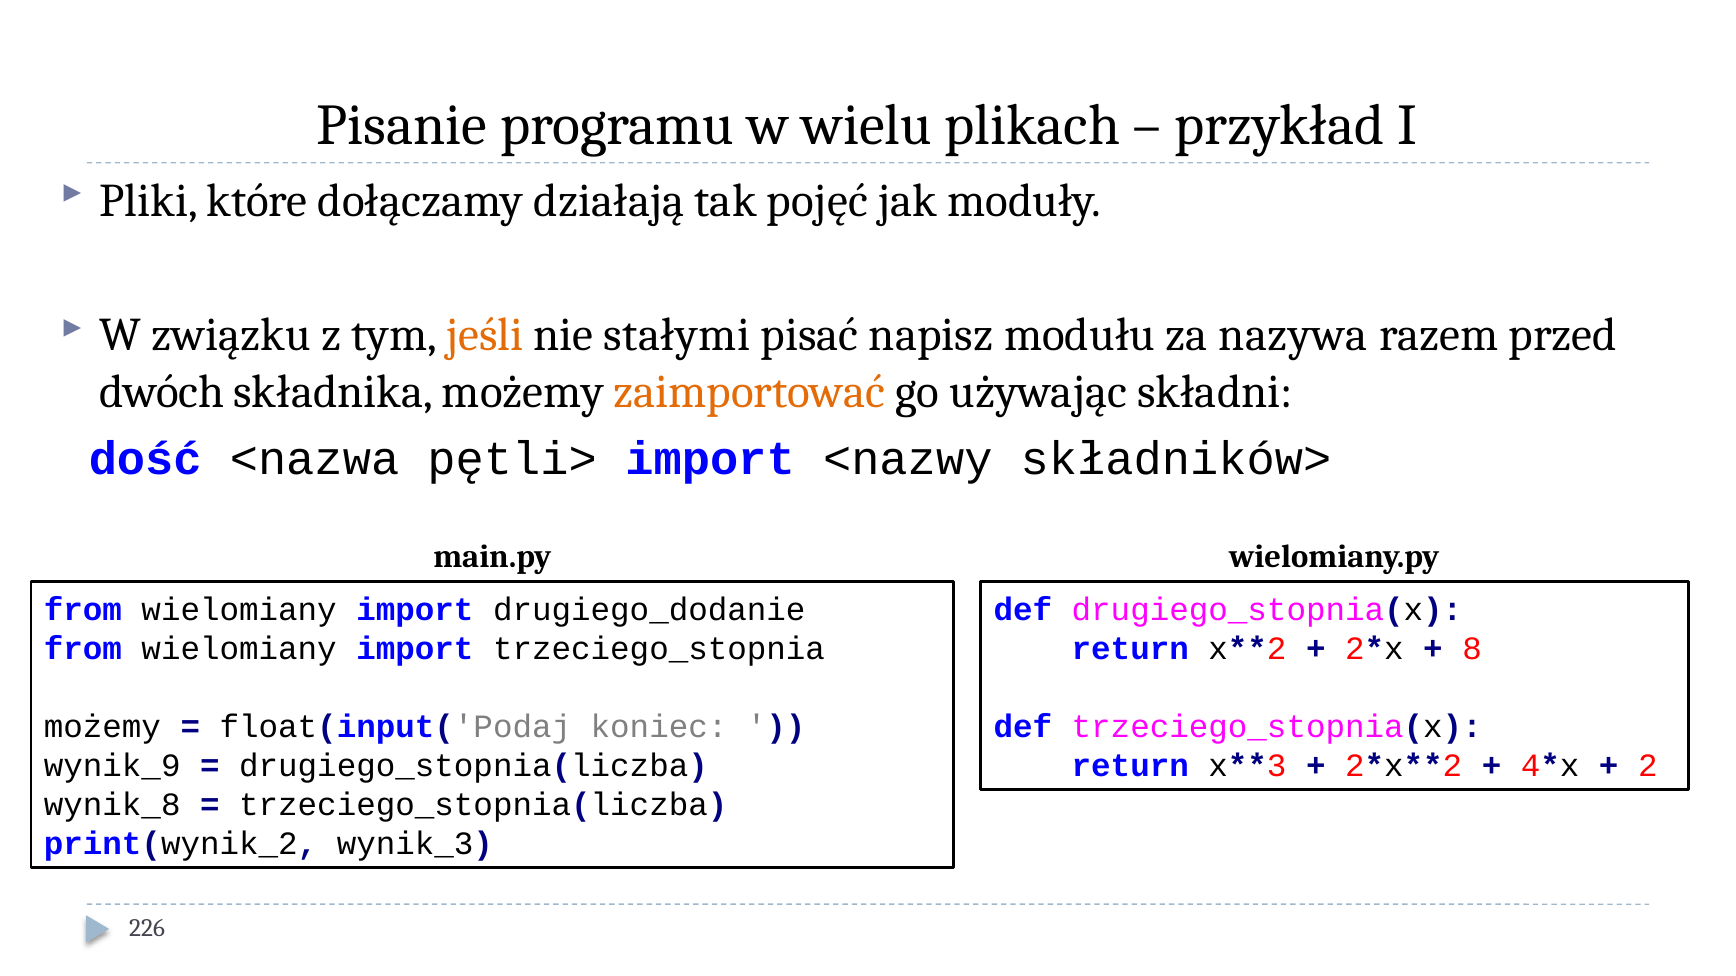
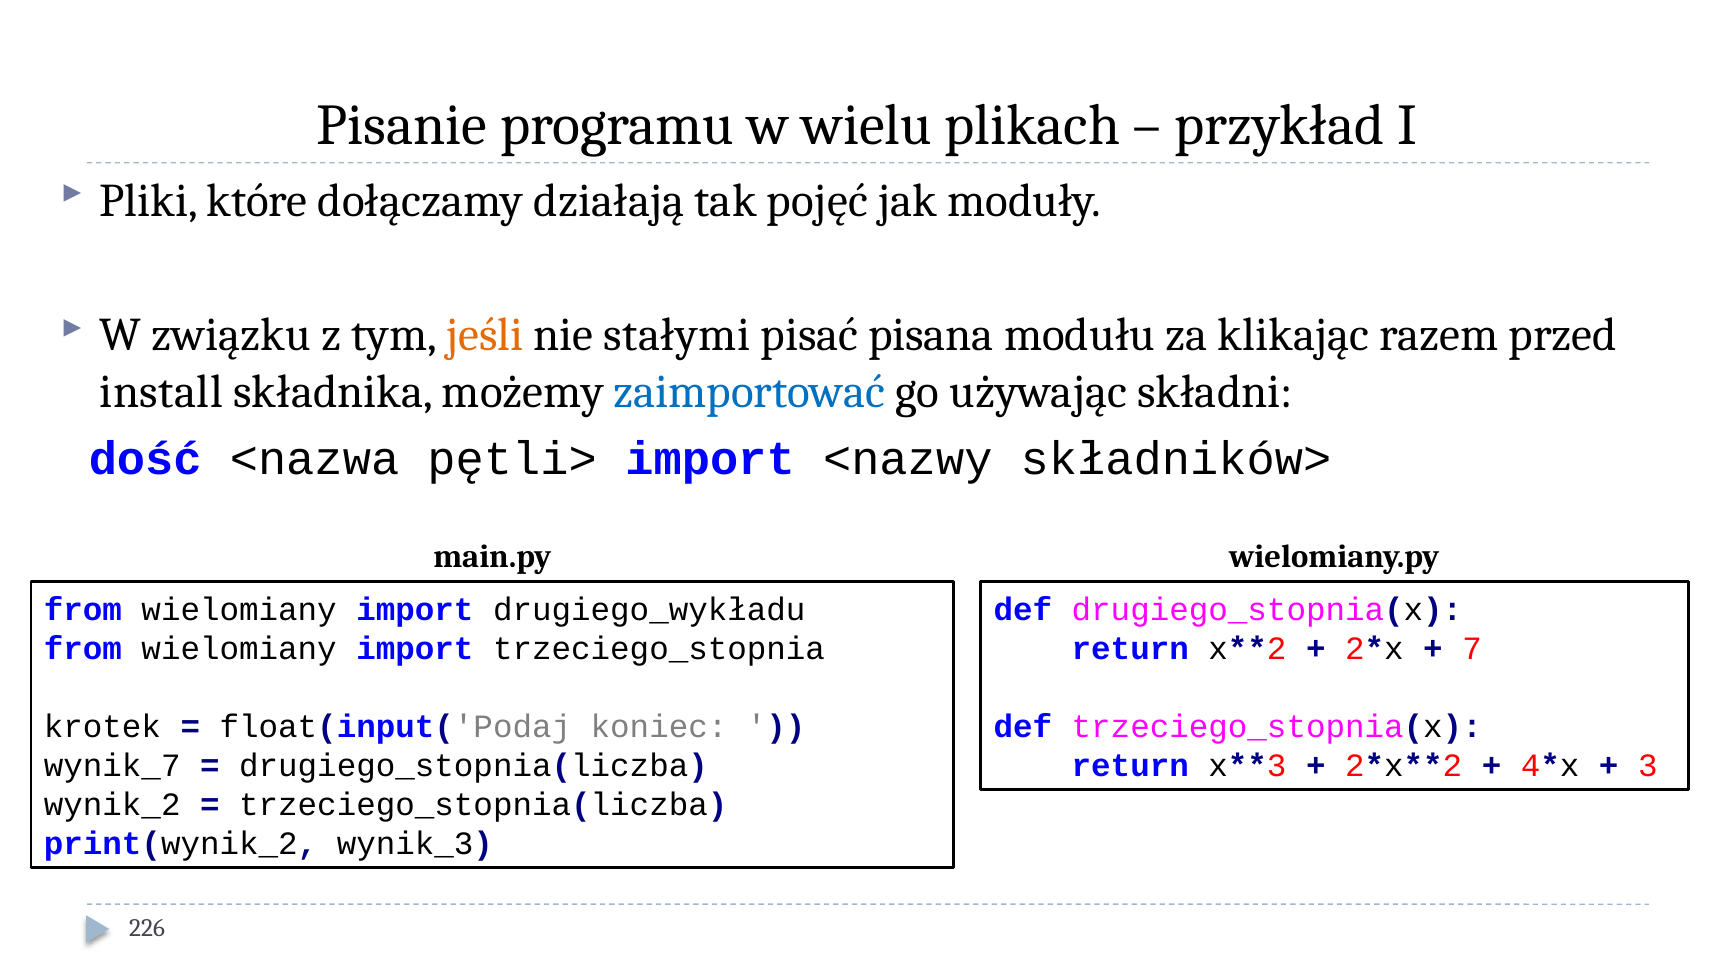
napisz: napisz -> pisana
nazywa: nazywa -> klikając
dwóch: dwóch -> install
zaimportować colour: orange -> blue
drugiego_dodanie: drugiego_dodanie -> drugiego_wykładu
8: 8 -> 7
możemy at (102, 727): możemy -> krotek
wynik_9: wynik_9 -> wynik_7
2: 2 -> 3
wynik_8: wynik_8 -> wynik_2
